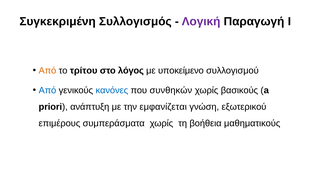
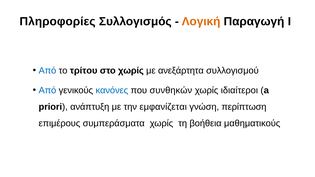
Συγκεκριμένη: Συγκεκριμένη -> Πληροφορίες
Λογική colour: purple -> orange
Από at (47, 71) colour: orange -> blue
στο λόγος: λόγος -> χωρίς
υποκείμενο: υποκείμενο -> ανεξάρτητα
βασικούς: βασικούς -> ιδιαίτεροι
εξωτερικού: εξωτερικού -> περίπτωση
